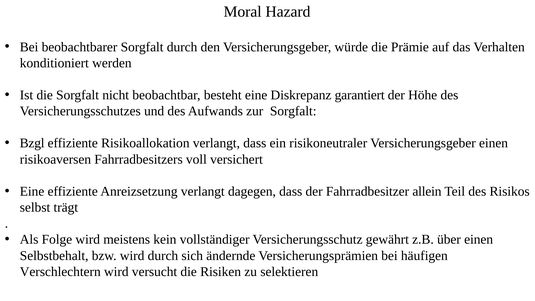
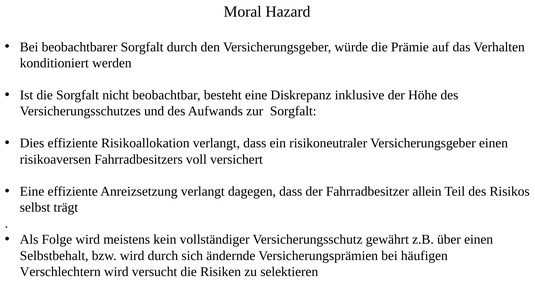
garantiert: garantiert -> inklusive
Bzgl: Bzgl -> Dies
